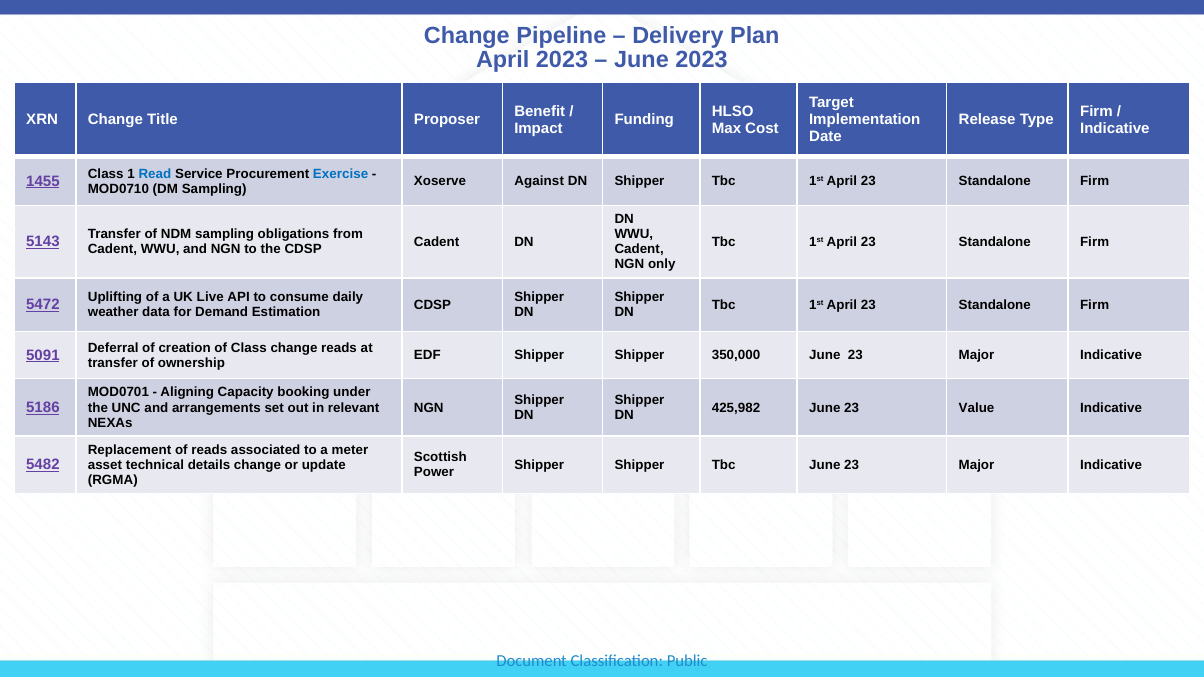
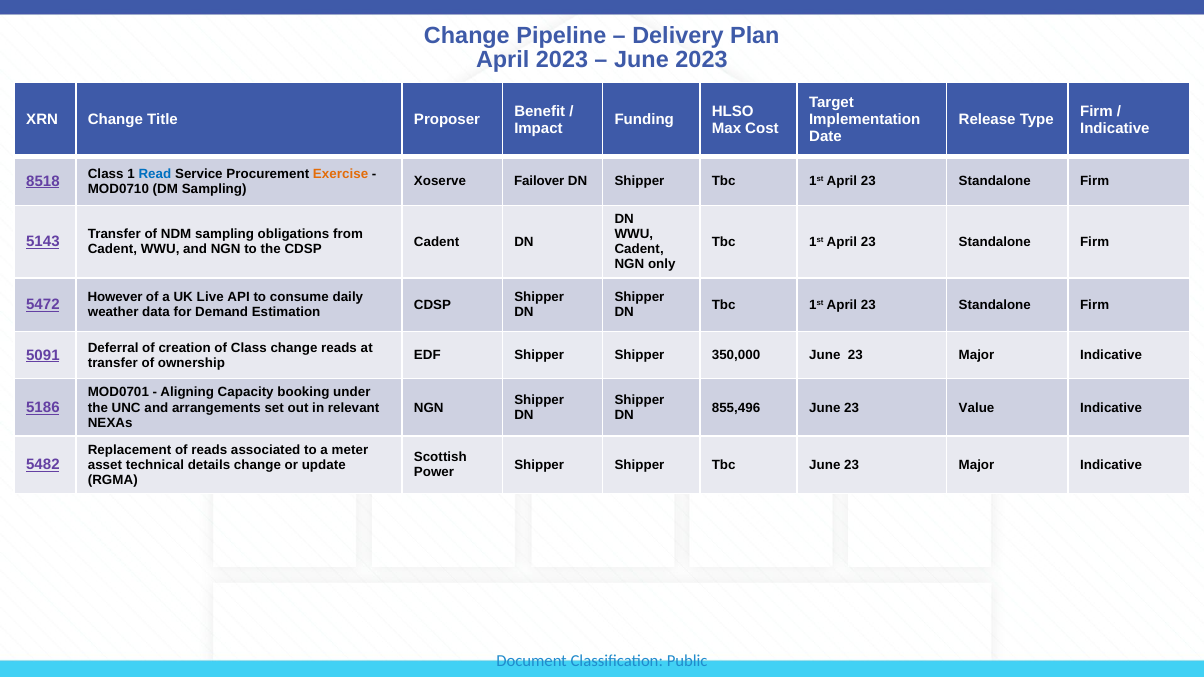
Exercise colour: blue -> orange
1455: 1455 -> 8518
Against: Against -> Failover
Uplifting: Uplifting -> However
425,982: 425,982 -> 855,496
